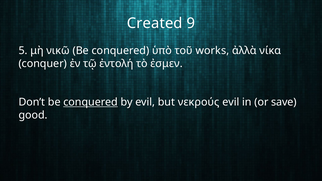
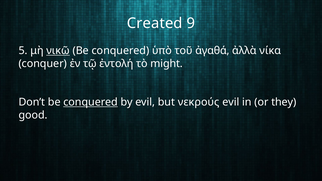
νικῶ underline: none -> present
works: works -> ἀγαθά
ἐσμεν: ἐσμεν -> might
save: save -> they
